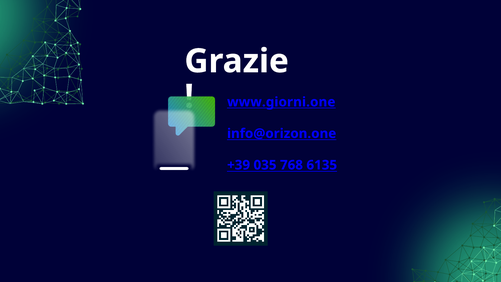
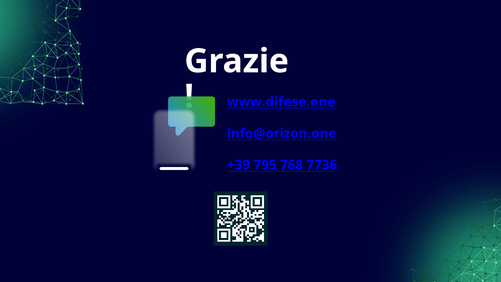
www.giorni.one: www.giorni.one -> www.difese.one
035: 035 -> 795
6135: 6135 -> 7736
